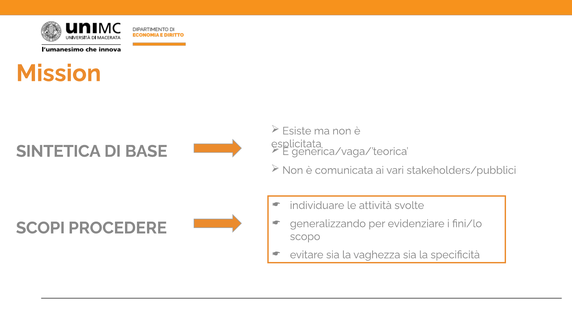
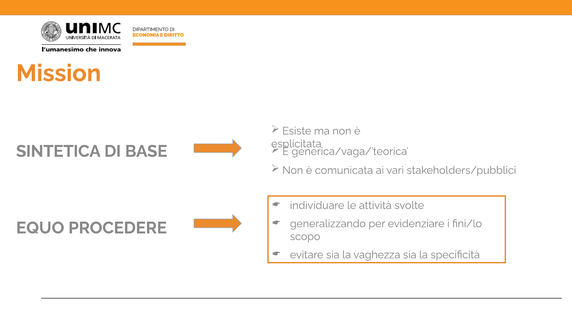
SCOPI: SCOPI -> EQUO
